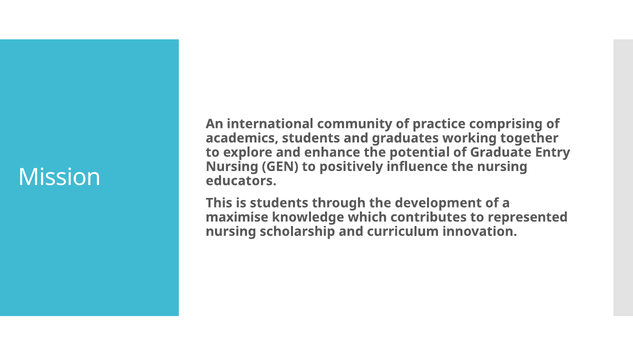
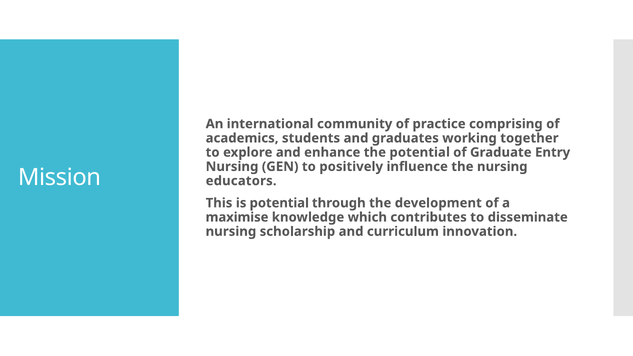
is students: students -> potential
represented: represented -> disseminate
